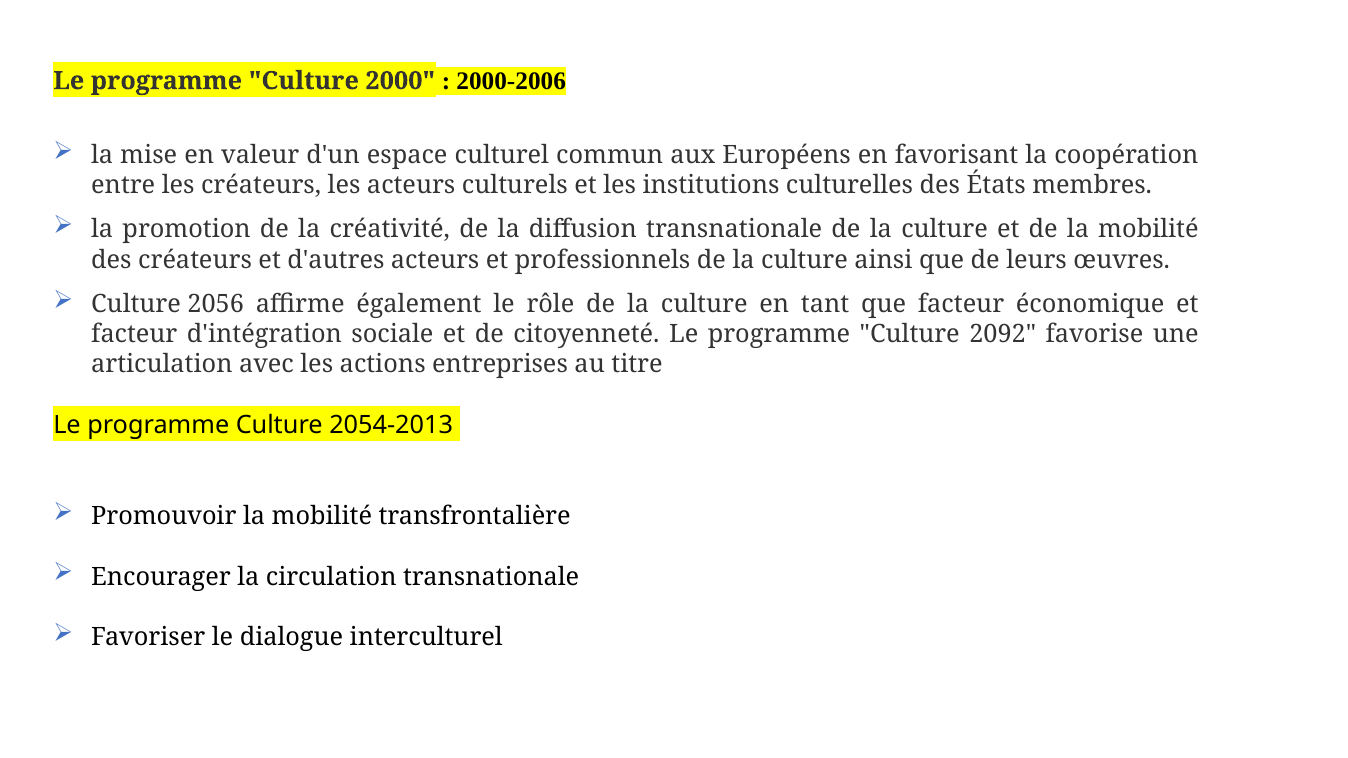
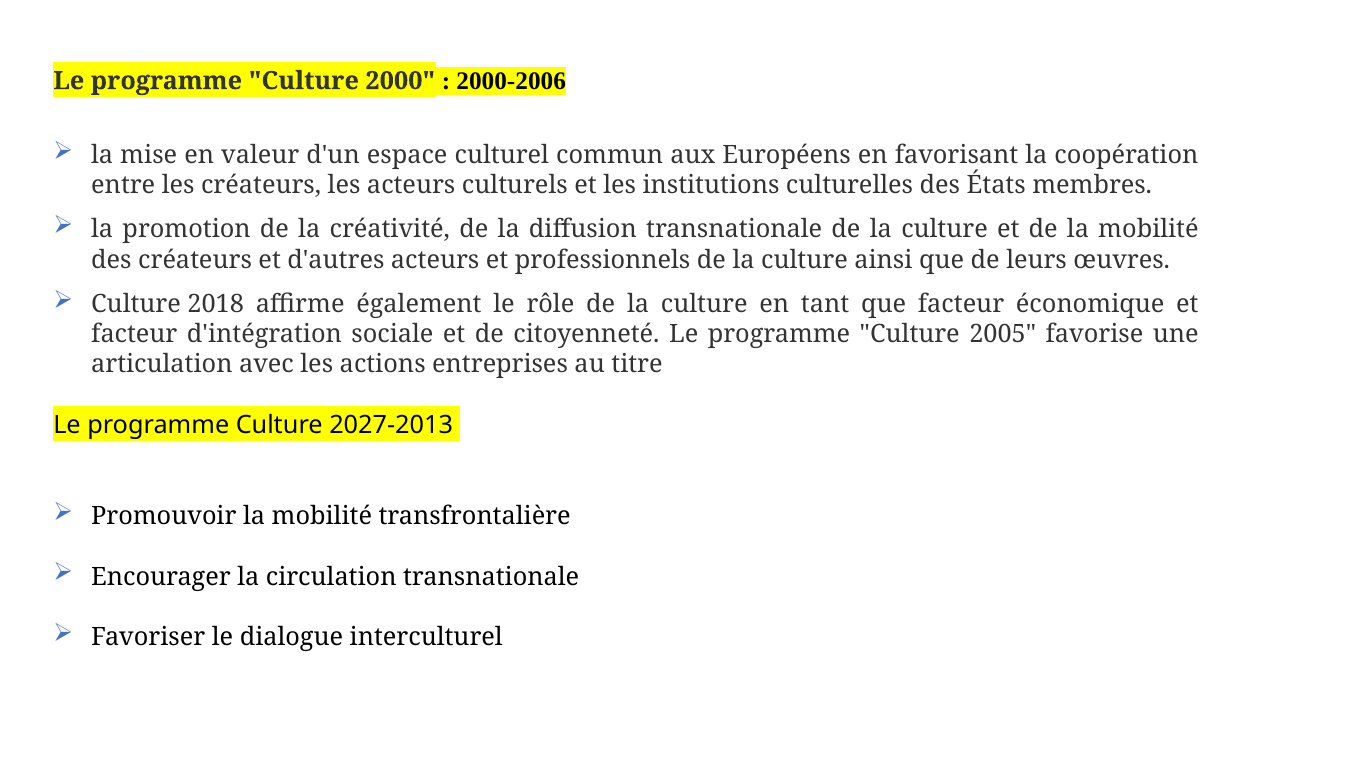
2056: 2056 -> 2018
2092: 2092 -> 2005
2054-2013: 2054-2013 -> 2027-2013
